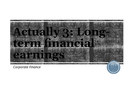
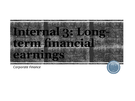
Actually: Actually -> Internal
